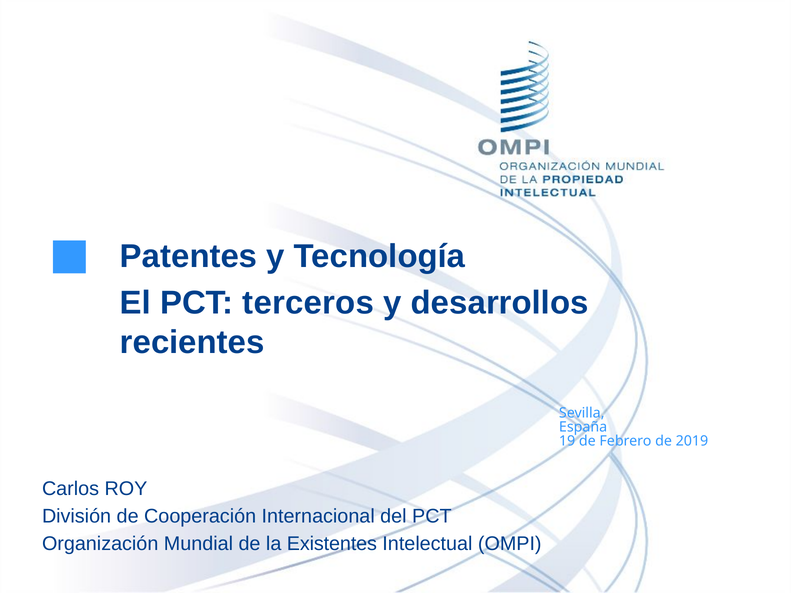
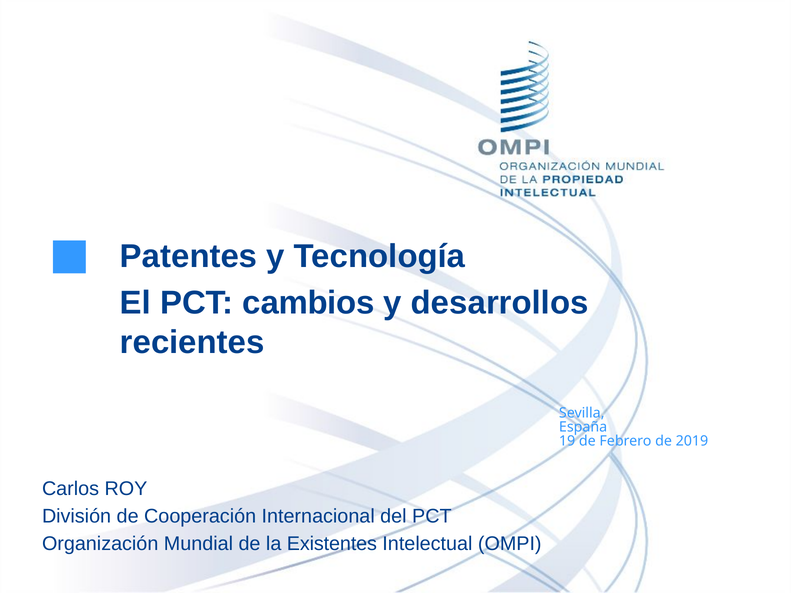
terceros: terceros -> cambios
